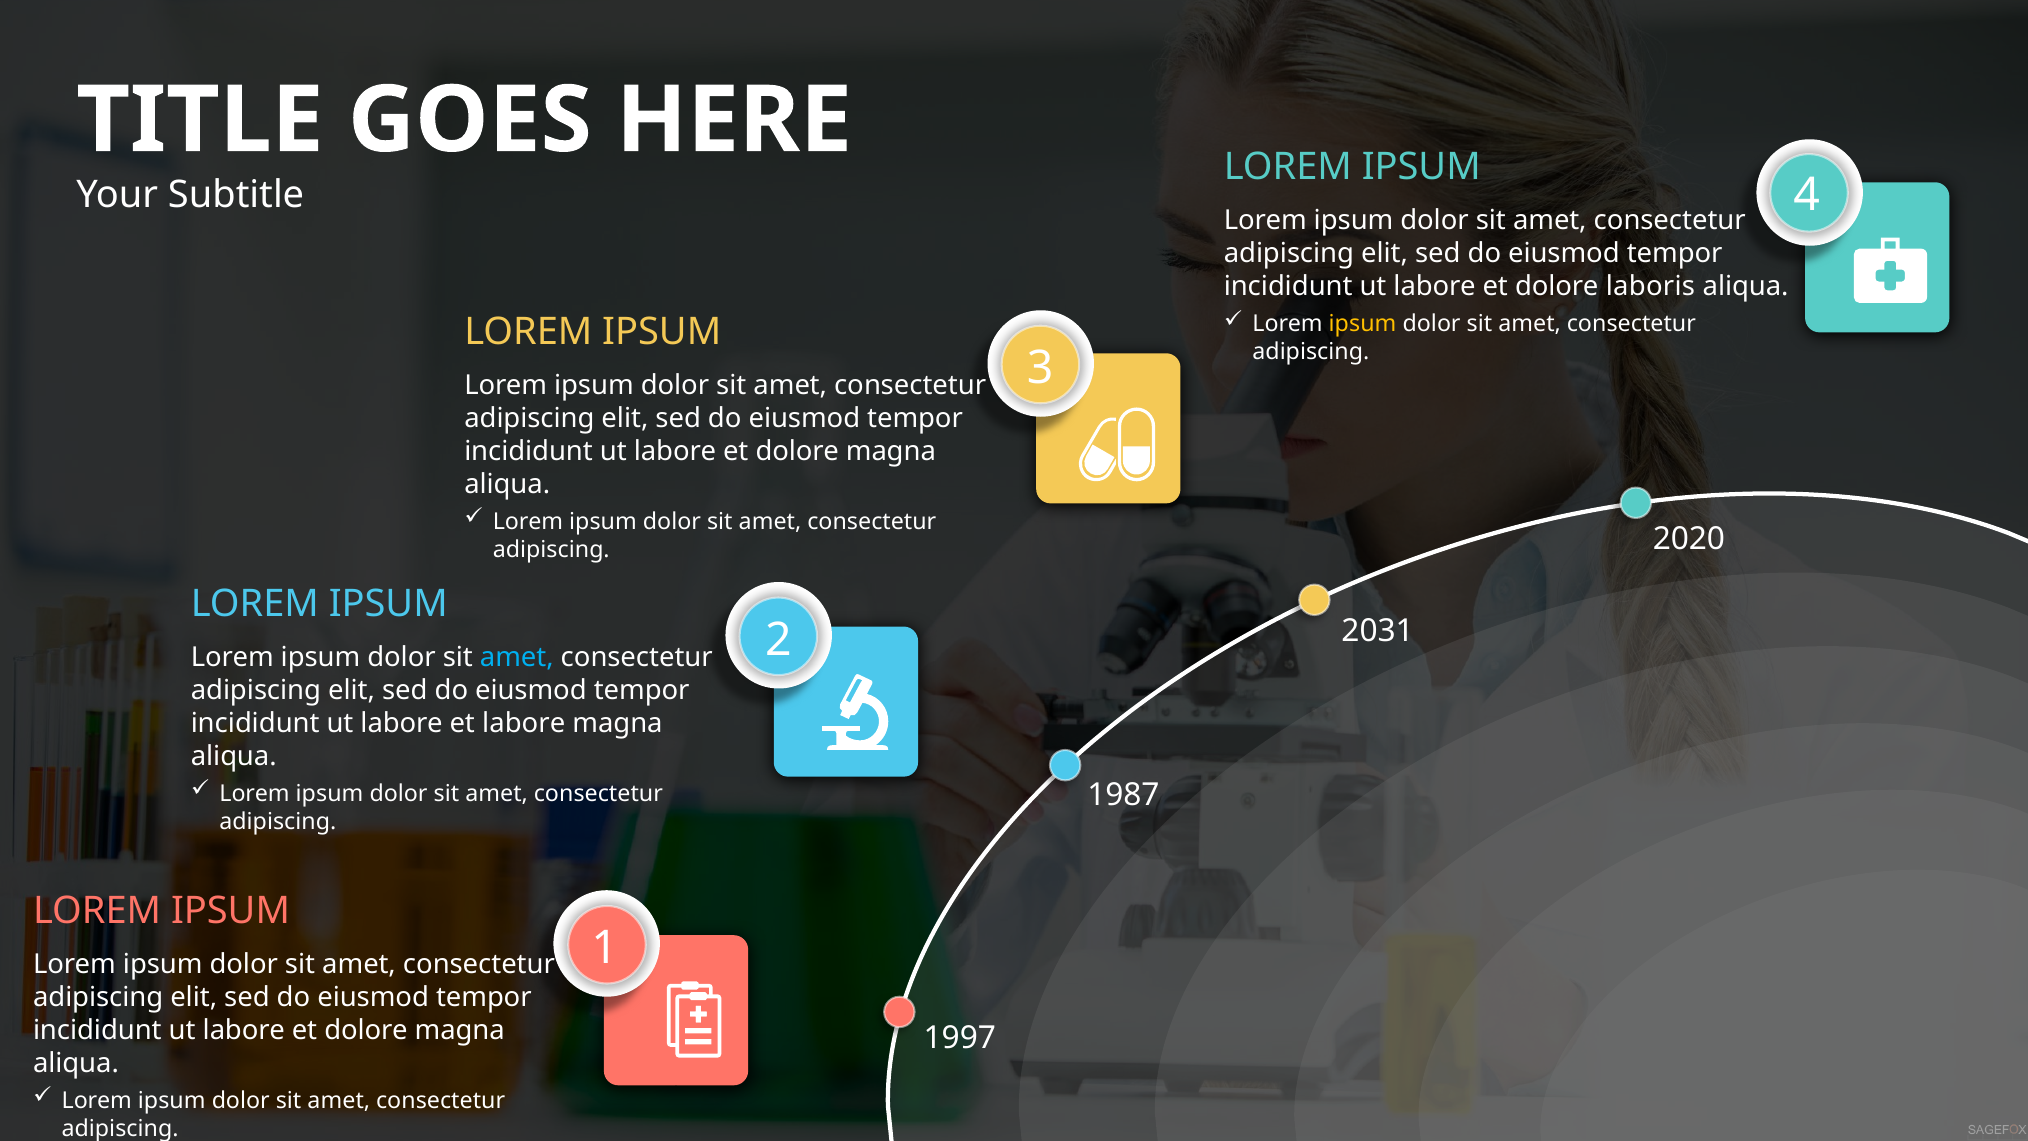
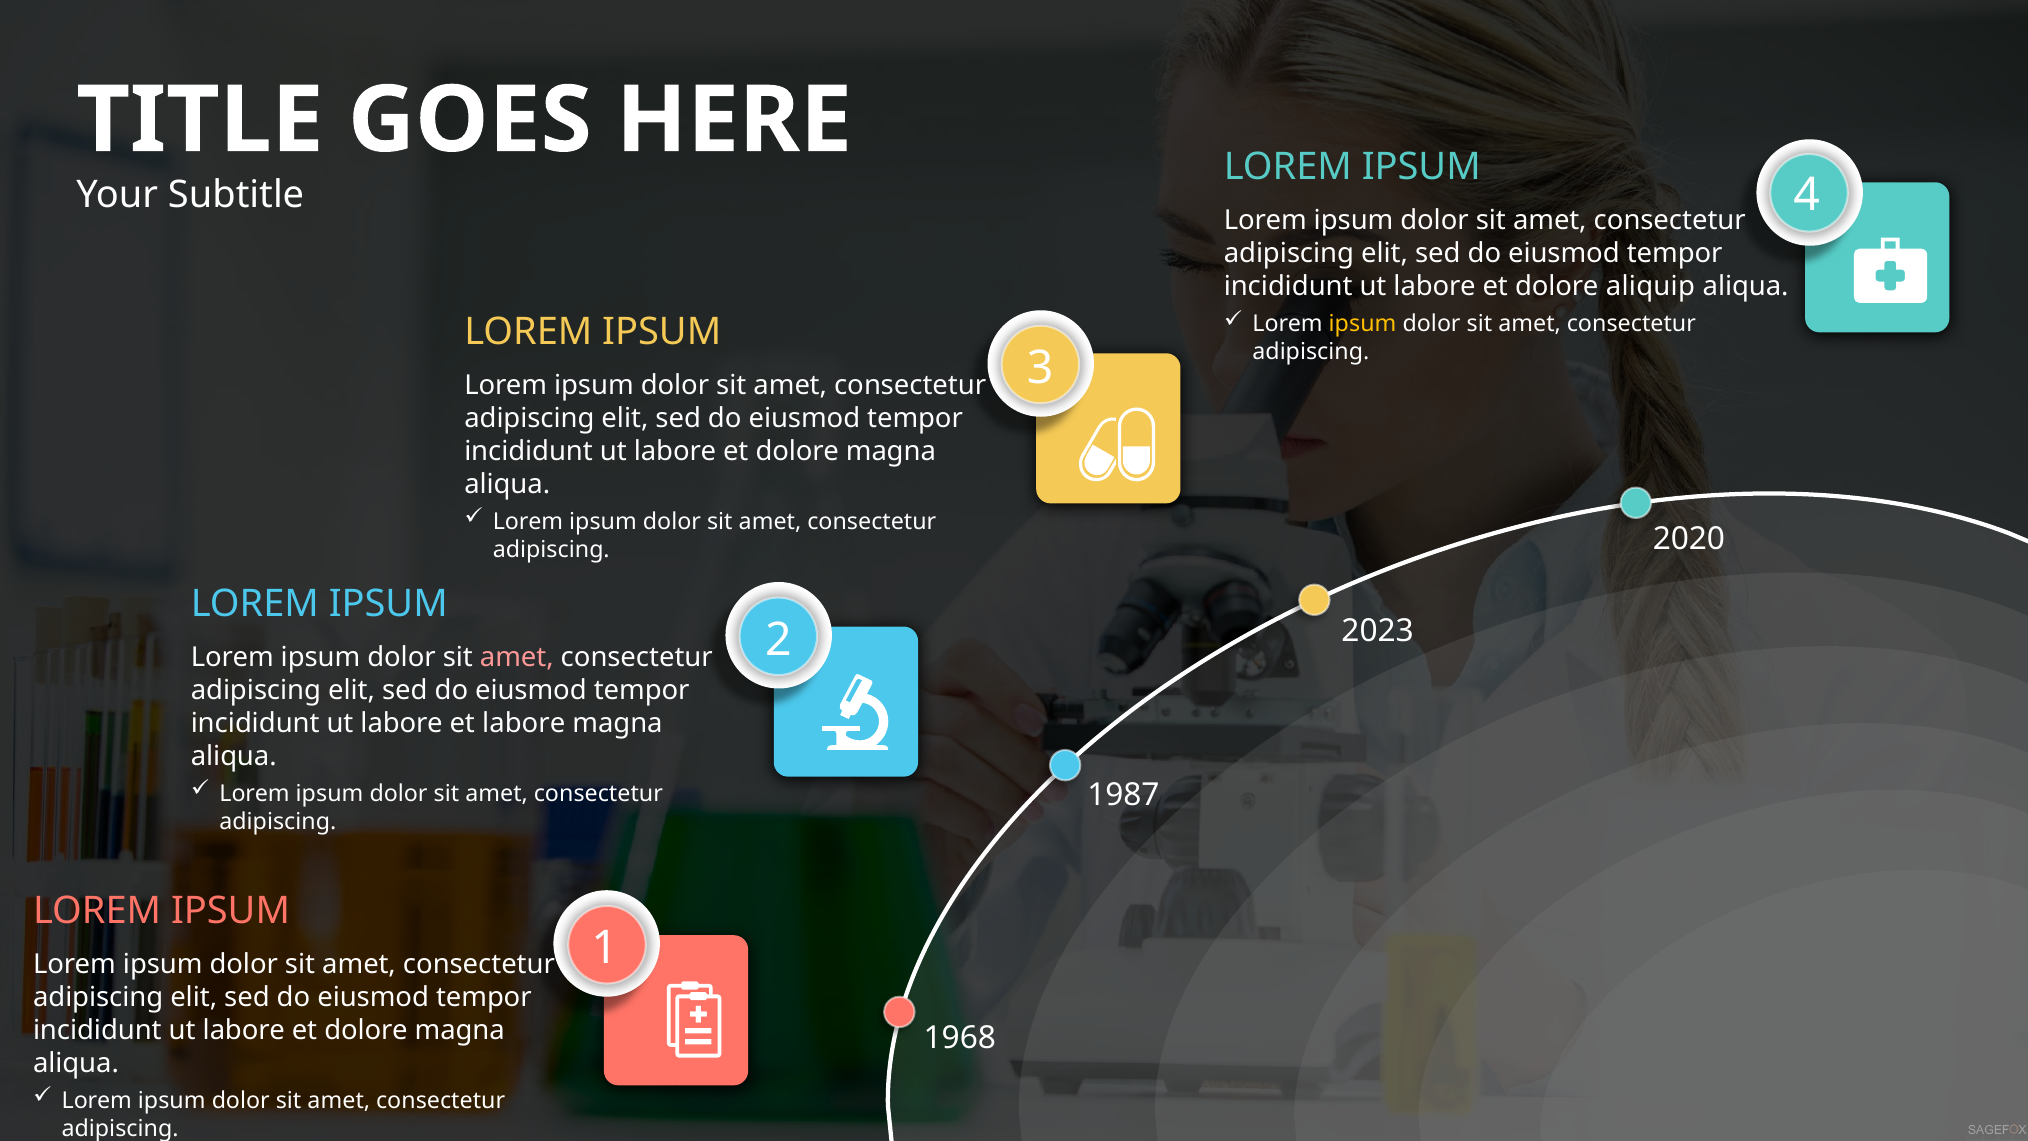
laboris: laboris -> aliquip
2031: 2031 -> 2023
amet at (517, 657) colour: light blue -> pink
1997: 1997 -> 1968
